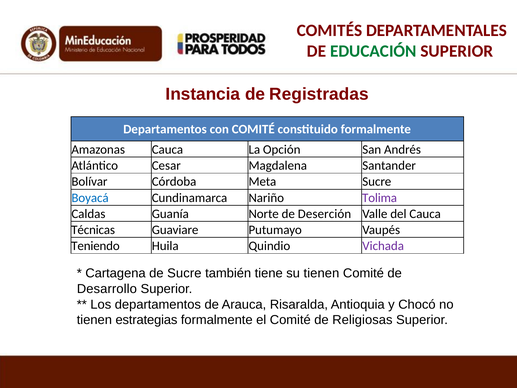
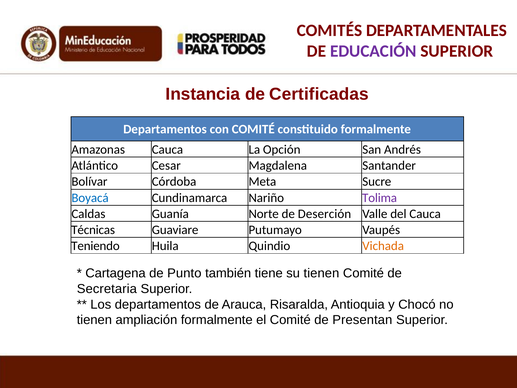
EDUCACIÓN colour: green -> purple
Registradas: Registradas -> Certificadas
Vichada colour: purple -> orange
de Sucre: Sucre -> Punto
Desarrollo: Desarrollo -> Secretaria
estrategias: estrategias -> ampliación
Religiosas: Religiosas -> Presentan
